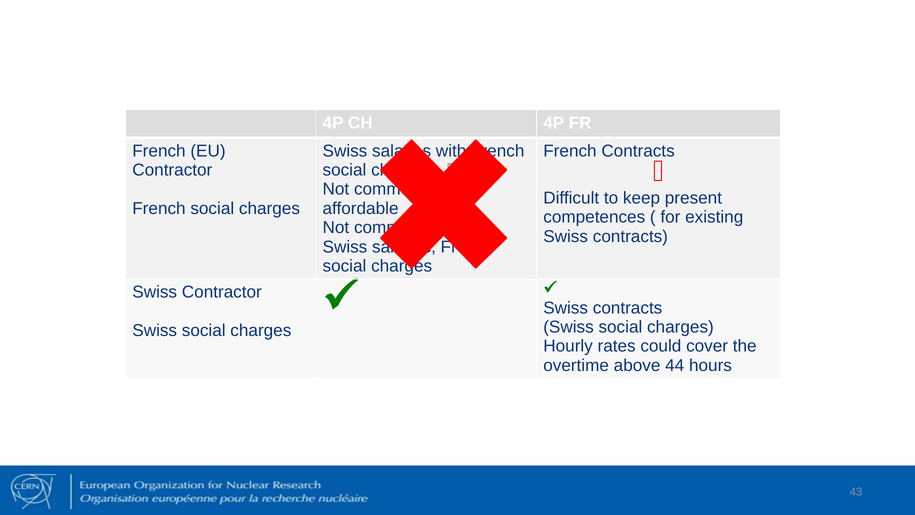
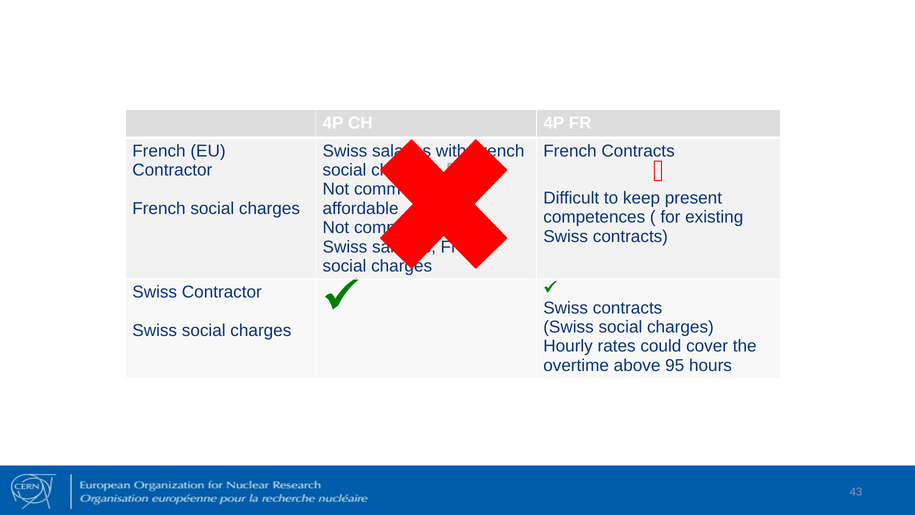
44: 44 -> 95
